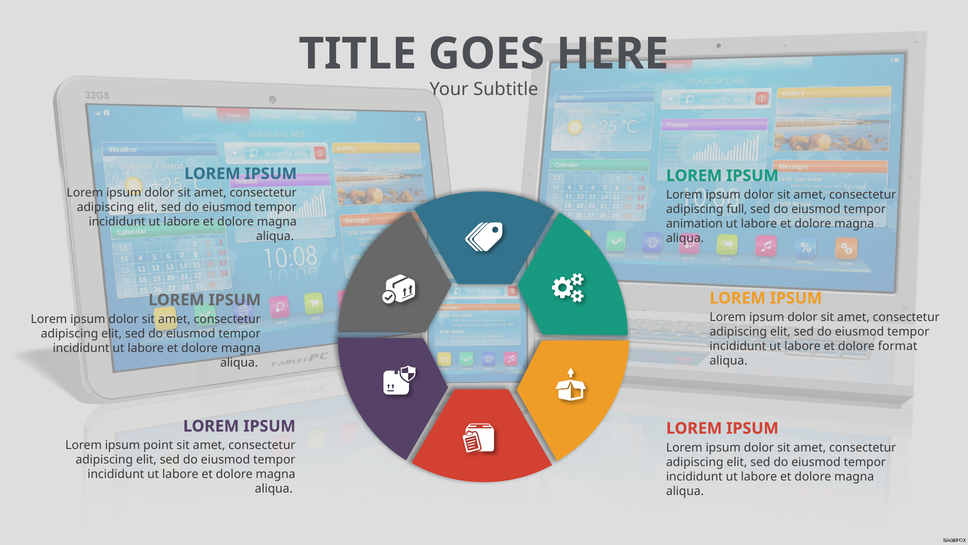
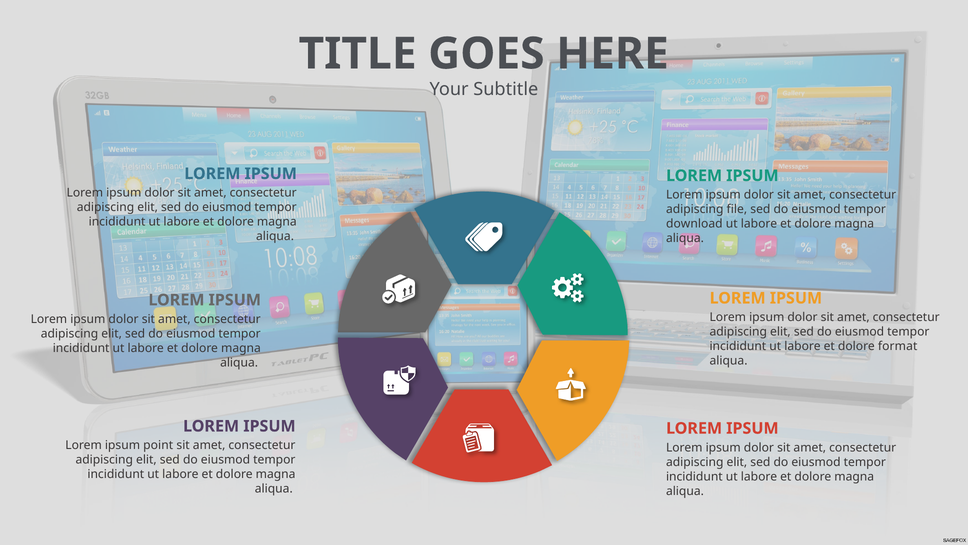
full: full -> file
animation: animation -> download
